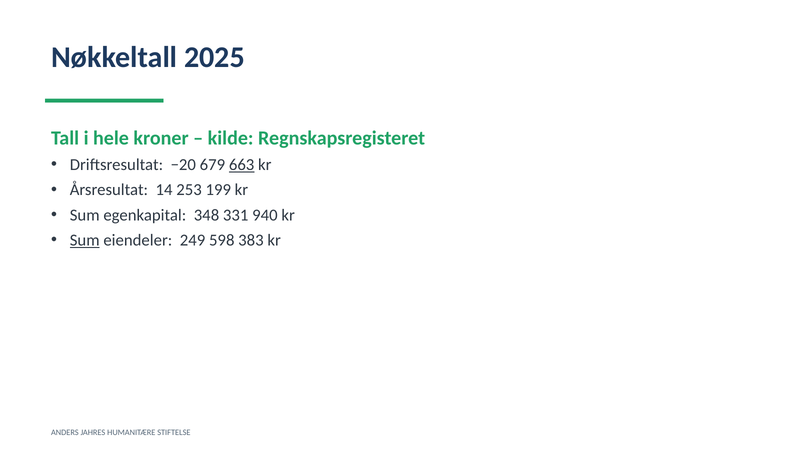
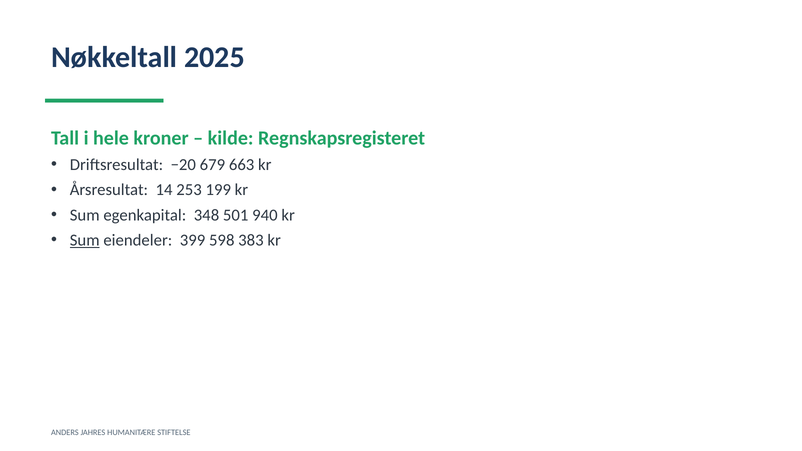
663 underline: present -> none
331: 331 -> 501
249: 249 -> 399
